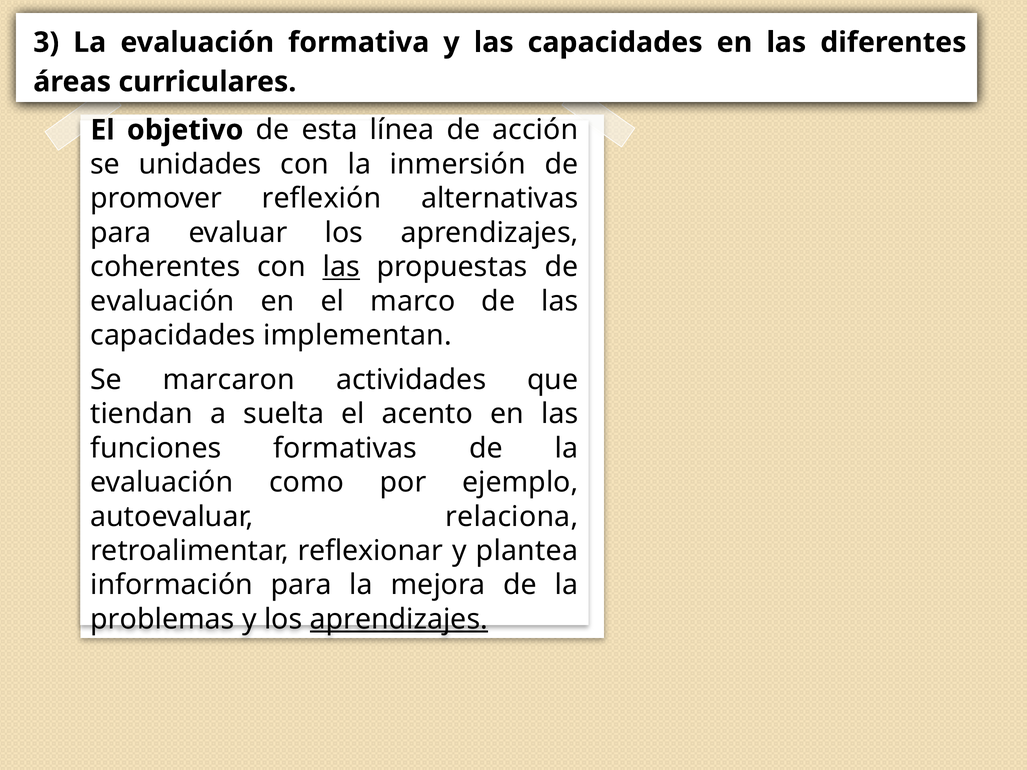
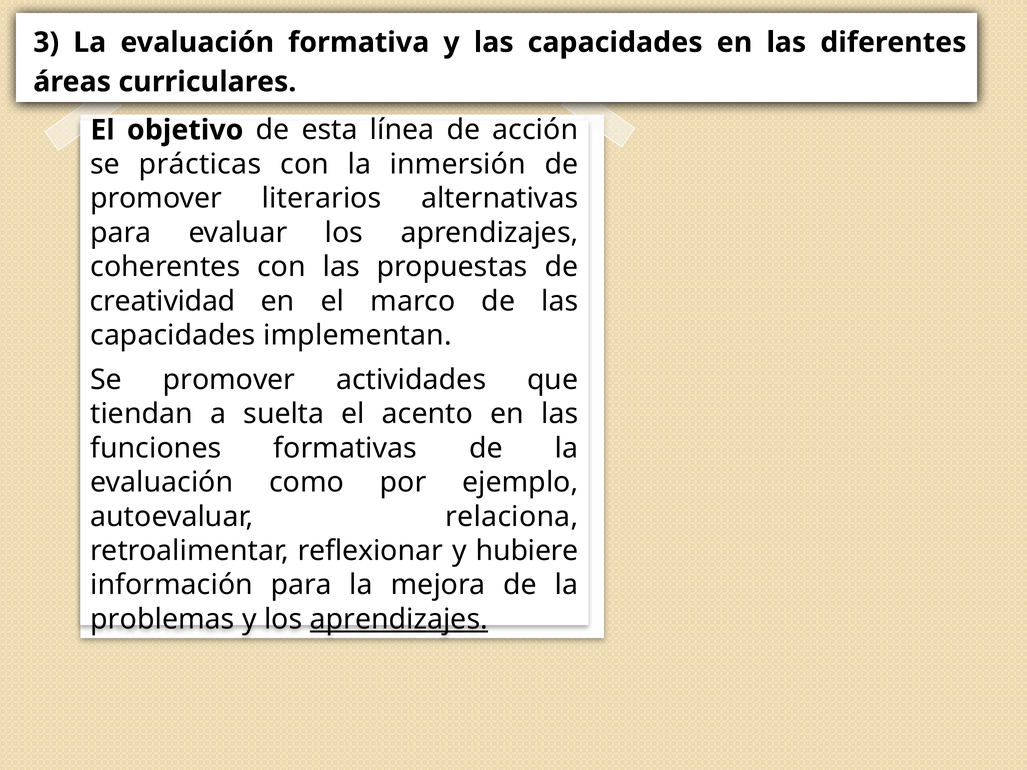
unidades: unidades -> prácticas
reflexión: reflexión -> literarios
las at (341, 267) underline: present -> none
evaluación at (162, 301): evaluación -> creatividad
Se marcaron: marcaron -> promover
plantea: plantea -> hubiere
